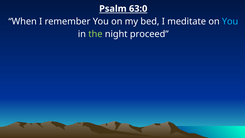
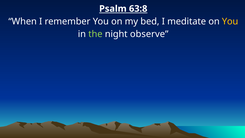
63:0: 63:0 -> 63:8
You at (230, 21) colour: light blue -> yellow
proceed: proceed -> observe
